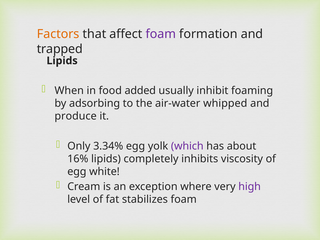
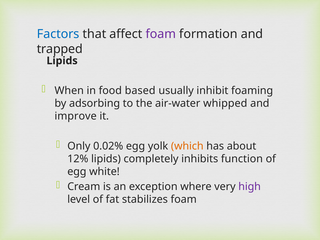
Factors colour: orange -> blue
added: added -> based
produce: produce -> improve
3.34%: 3.34% -> 0.02%
which colour: purple -> orange
16%: 16% -> 12%
viscosity: viscosity -> function
